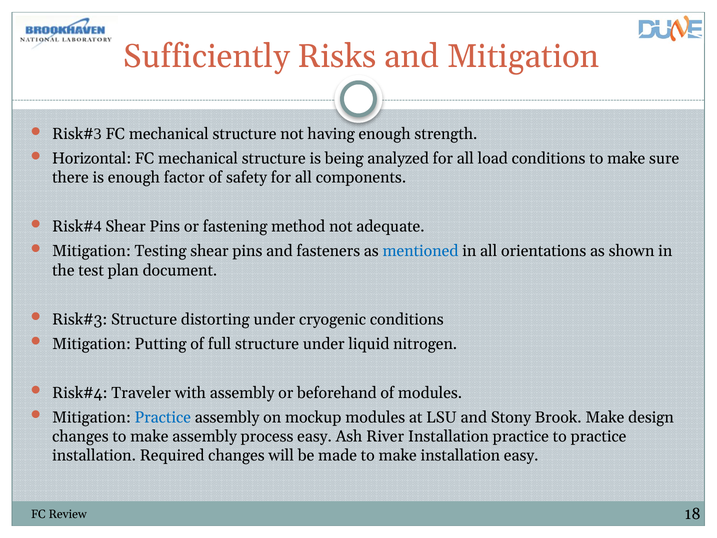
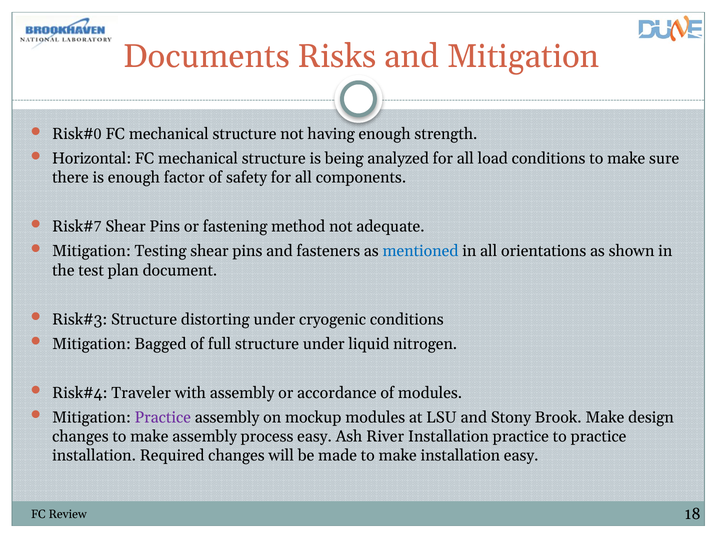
Sufficiently: Sufficiently -> Documents
3: 3 -> 0
4: 4 -> 7
Putting: Putting -> Bagged
beforehand: beforehand -> accordance
Practice at (163, 417) colour: blue -> purple
